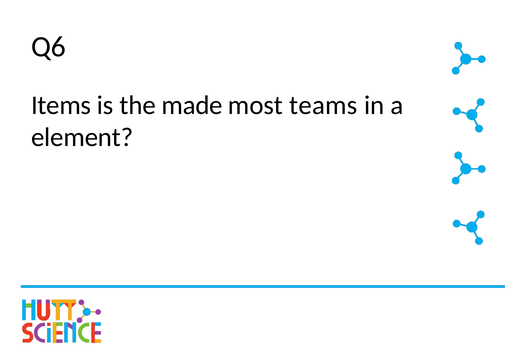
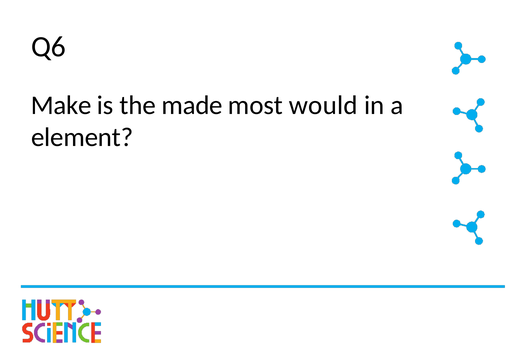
Items: Items -> Make
teams: teams -> would
